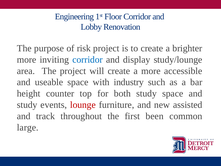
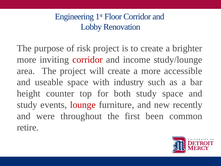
corridor at (88, 60) colour: blue -> red
display: display -> income
assisted: assisted -> recently
track: track -> were
large: large -> retire
